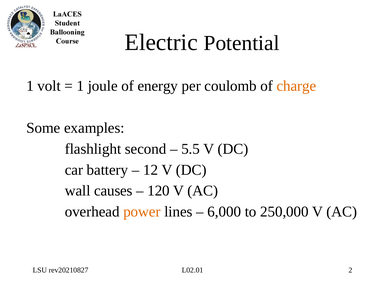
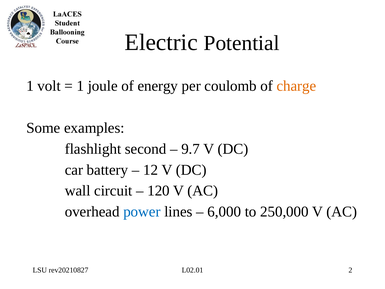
5.5: 5.5 -> 9.7
causes: causes -> circuit
power colour: orange -> blue
